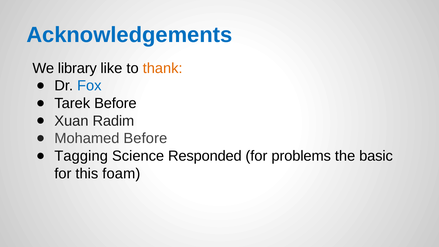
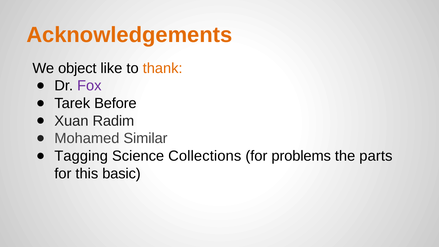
Acknowledgements colour: blue -> orange
library: library -> object
Fox colour: blue -> purple
Mohamed Before: Before -> Similar
Responded: Responded -> Collections
basic: basic -> parts
foam: foam -> basic
